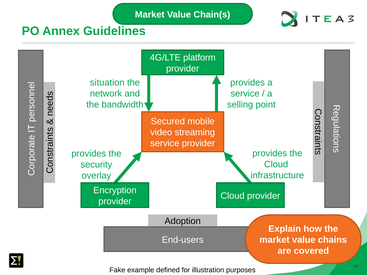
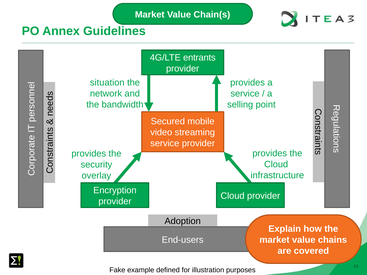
platform: platform -> entrants
